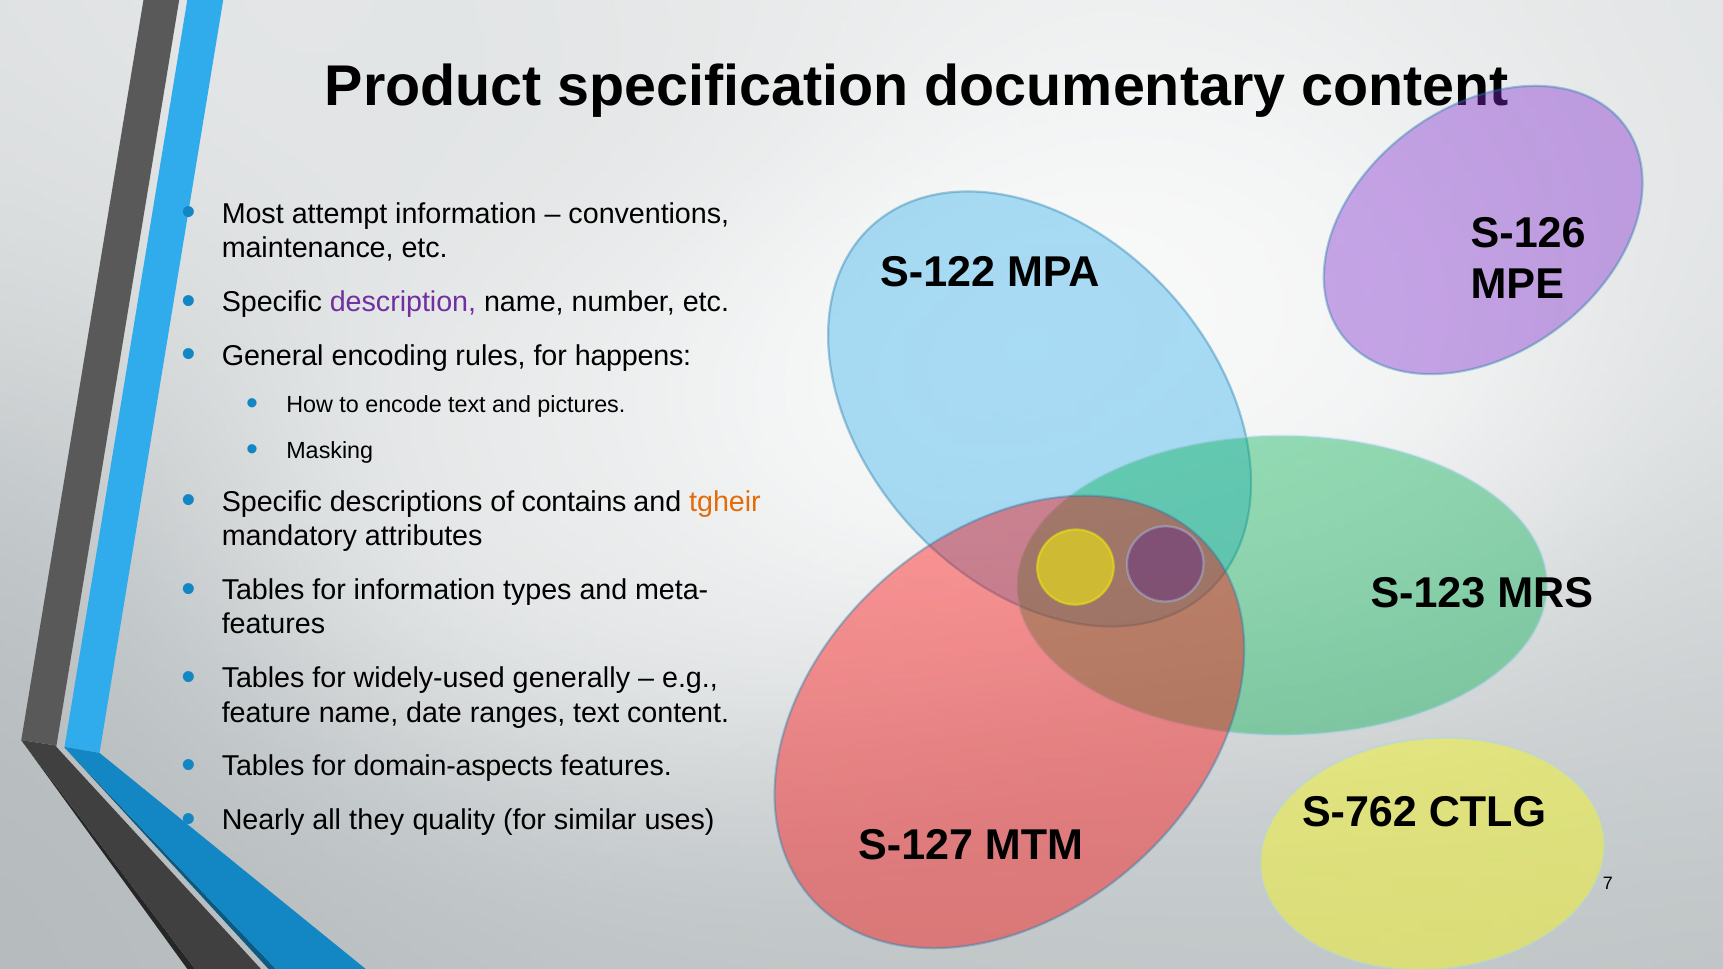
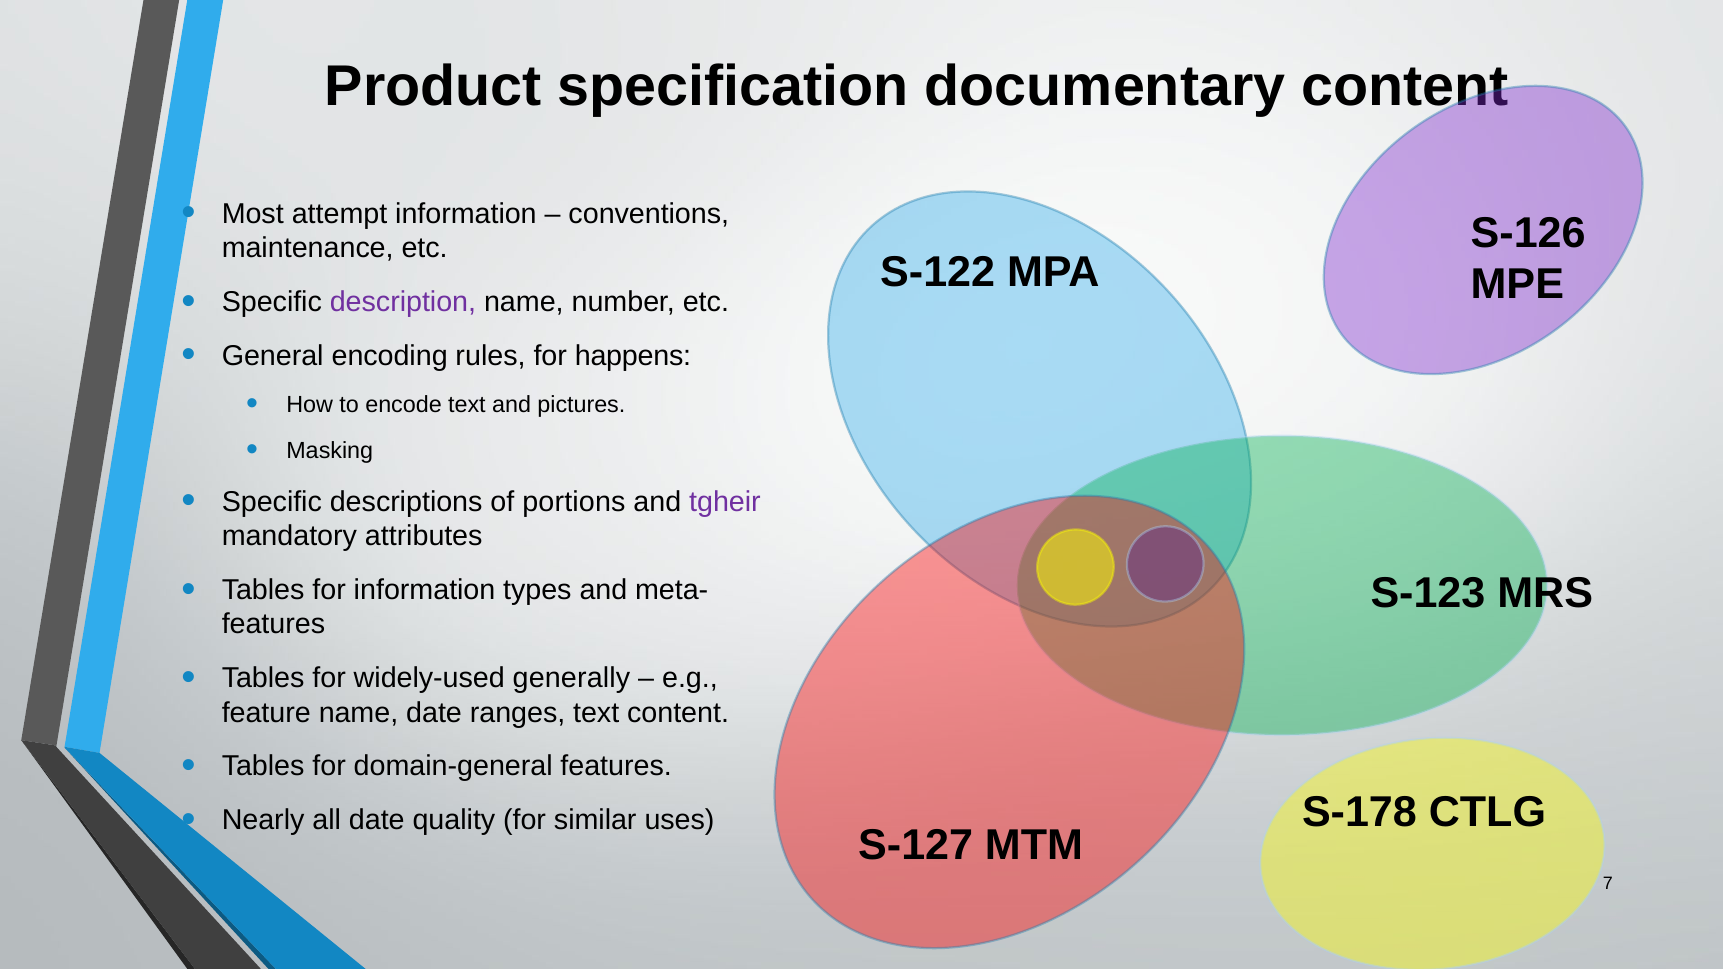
contains: contains -> portions
tgheir colour: orange -> purple
domain-aspects: domain-aspects -> domain-general
S-762: S-762 -> S-178
all they: they -> date
